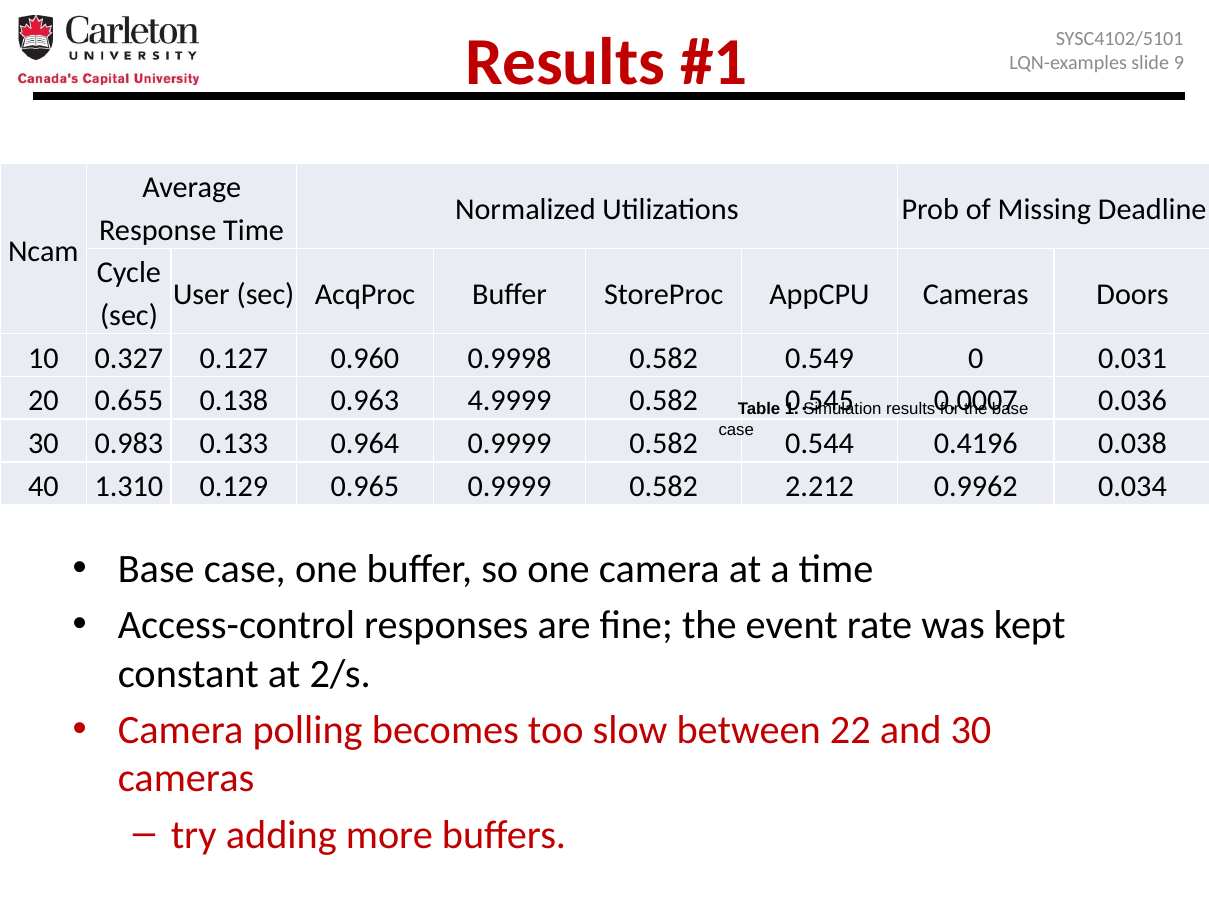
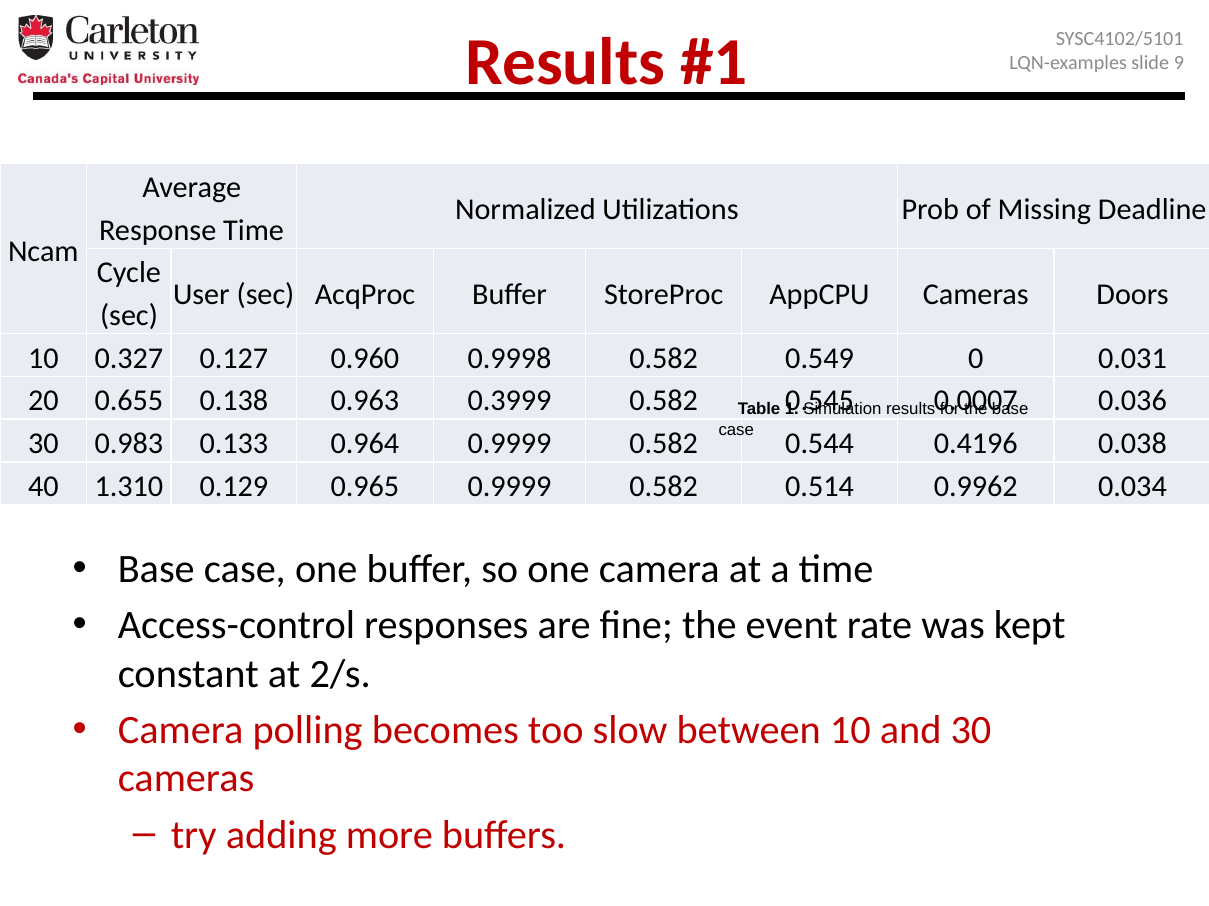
4.9999: 4.9999 -> 0.3999
2.212: 2.212 -> 0.514
between 22: 22 -> 10
